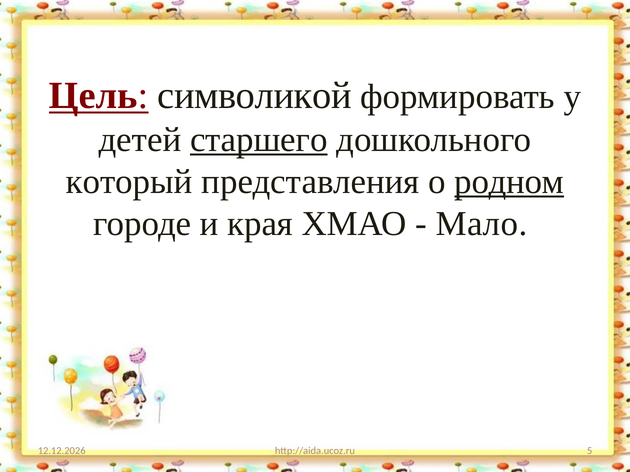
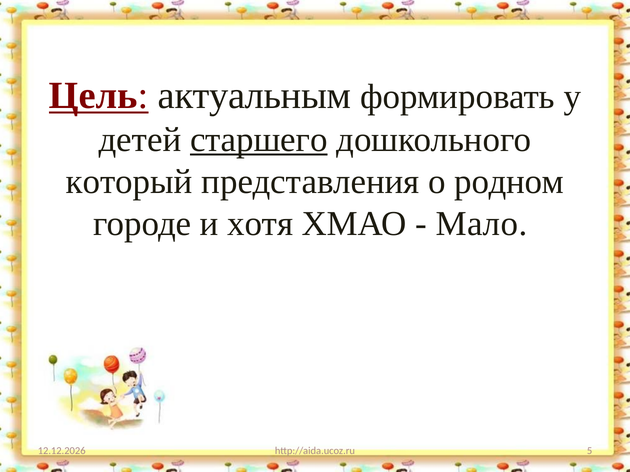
символикой: символикой -> актуальным
родном underline: present -> none
края: края -> хотя
